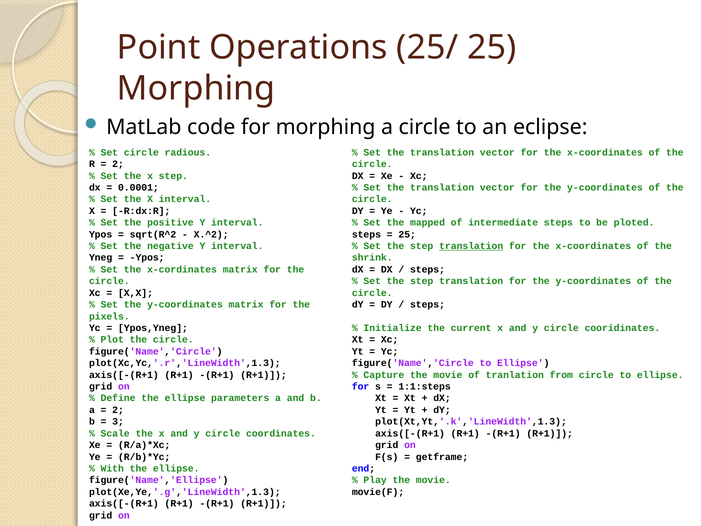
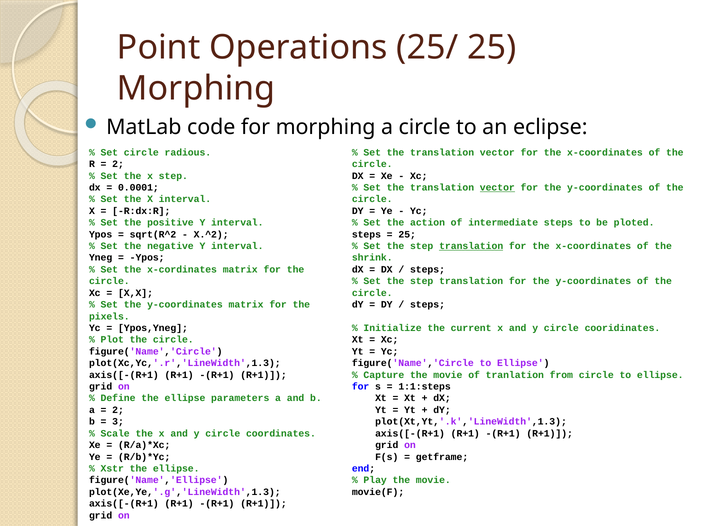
vector at (497, 187) underline: none -> present
mapped: mapped -> action
With: With -> Xstr
